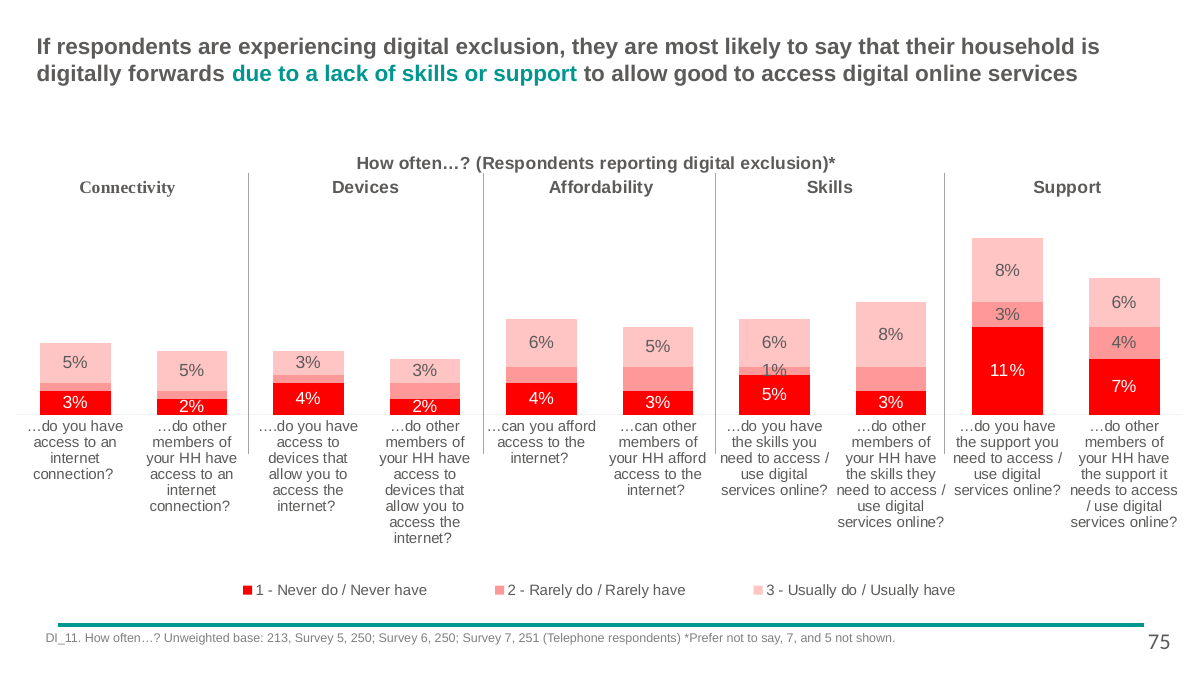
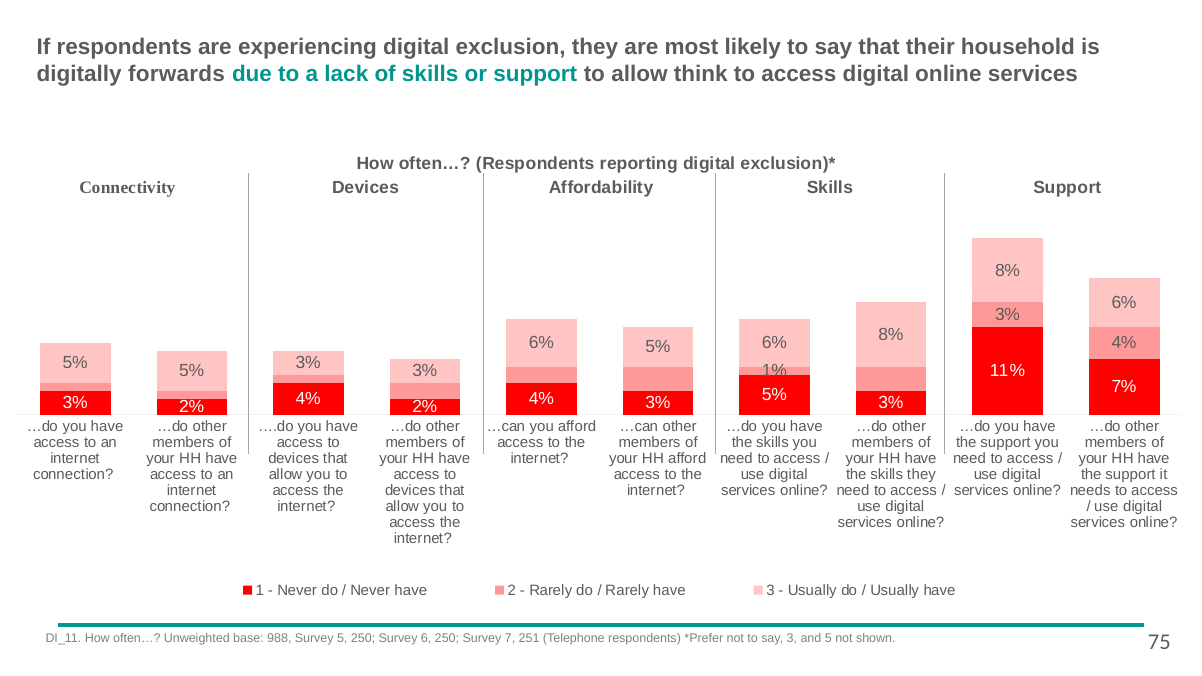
good: good -> think
213: 213 -> 988
say 7: 7 -> 3
